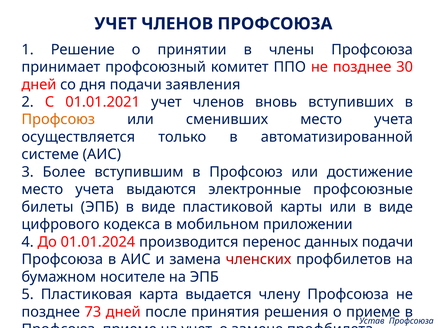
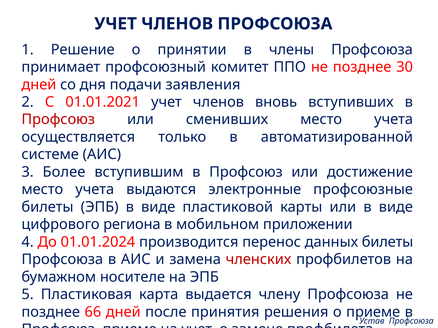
Профсоюз at (58, 120) colour: orange -> red
кодекса: кодекса -> региона
данных подачи: подачи -> билеты
73: 73 -> 66
